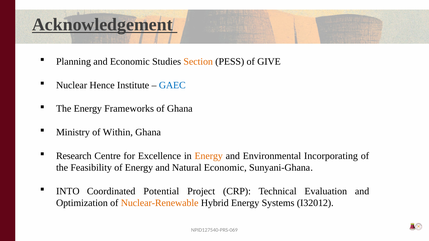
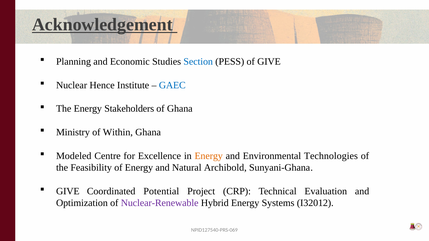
Section colour: orange -> blue
Frameworks: Frameworks -> Stakeholders
Research: Research -> Modeled
Incorporating: Incorporating -> Technologies
Natural Economic: Economic -> Archibold
INTO at (68, 191): INTO -> GIVE
Nuclear-Renewable colour: orange -> purple
